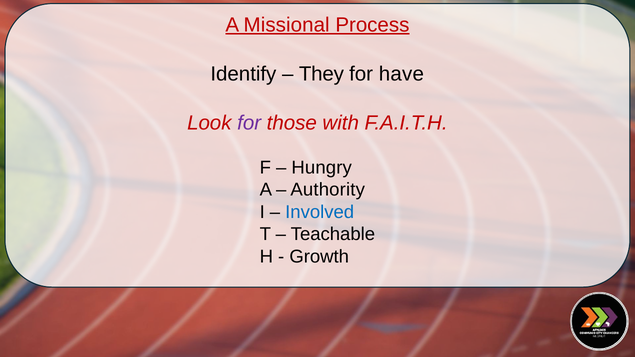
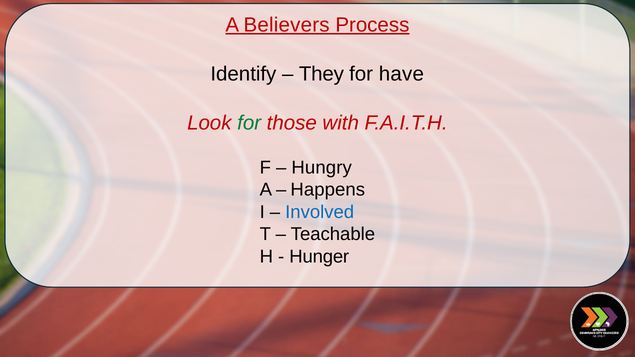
Missional: Missional -> Believers
for at (249, 123) colour: purple -> green
Authority: Authority -> Happens
Growth: Growth -> Hunger
